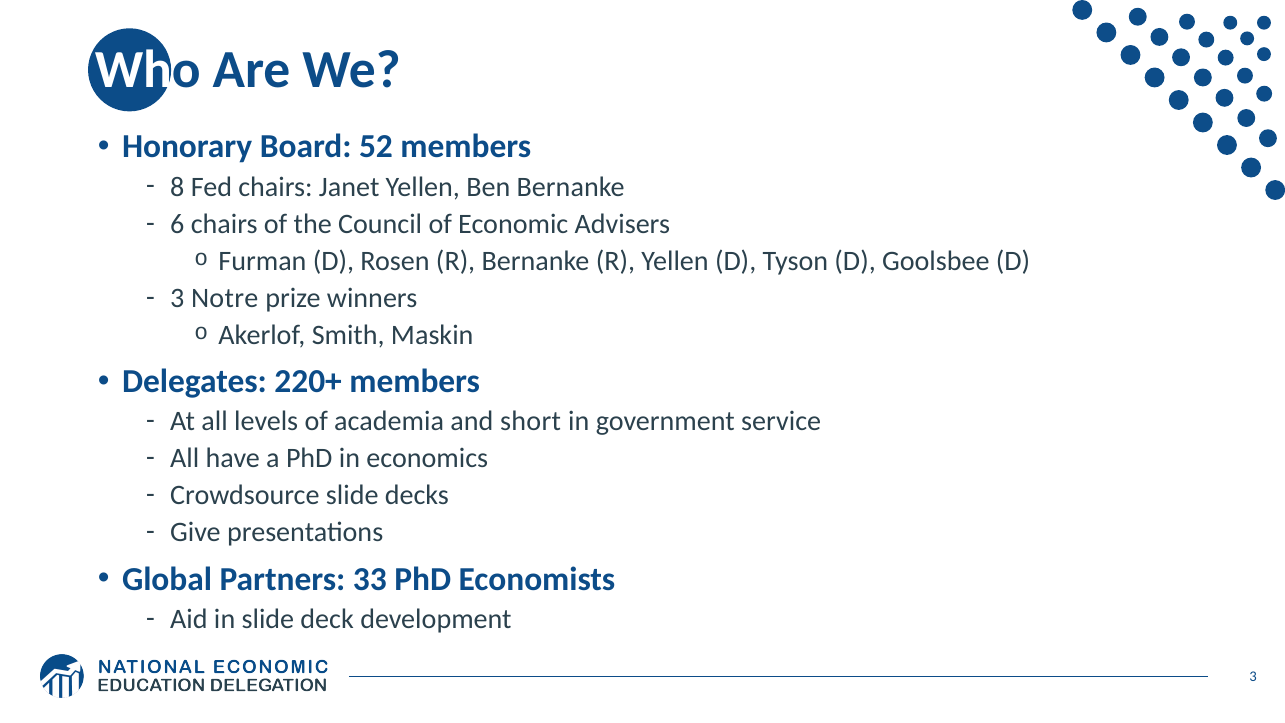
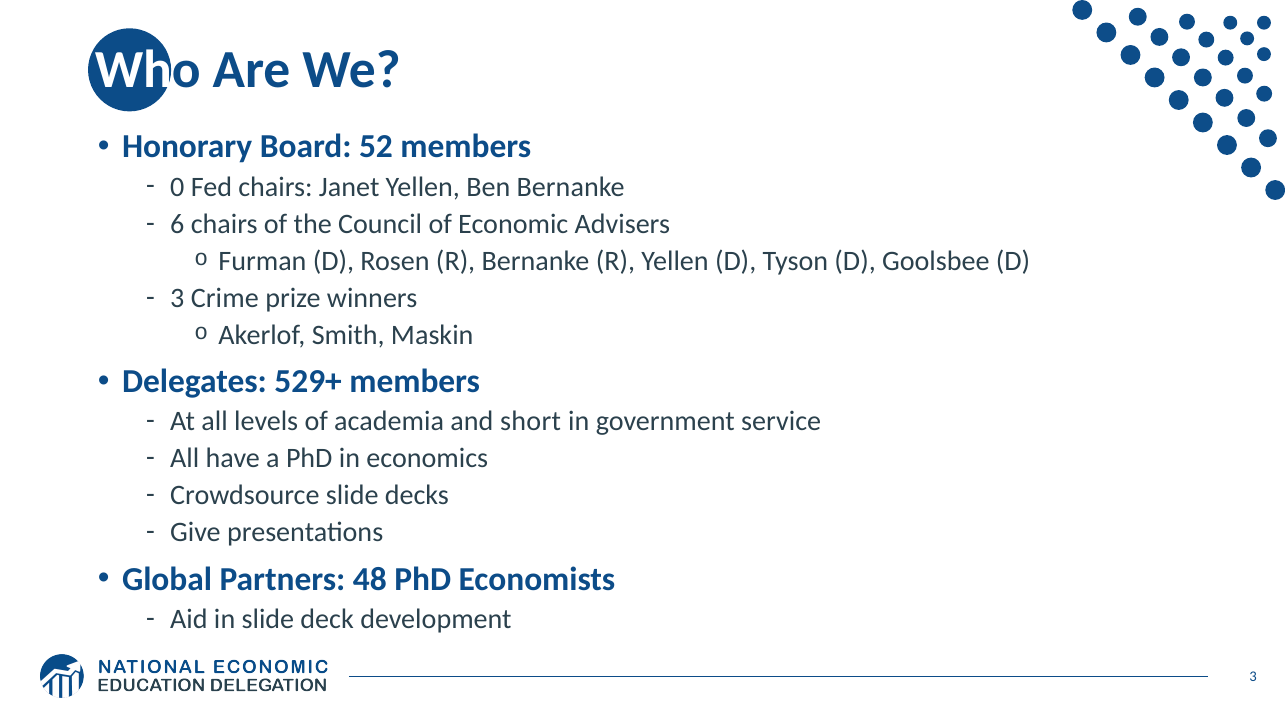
8: 8 -> 0
Notre: Notre -> Crime
220+: 220+ -> 529+
33: 33 -> 48
